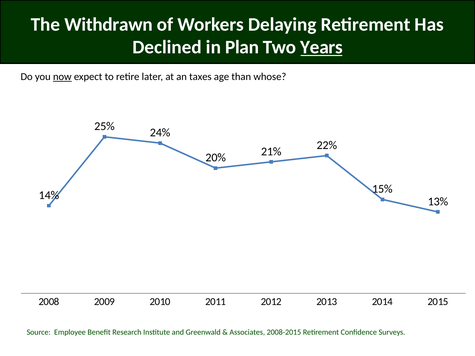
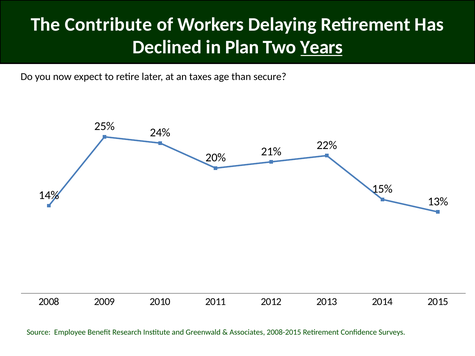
Withdrawn: Withdrawn -> Contribute
now underline: present -> none
whose: whose -> secure
